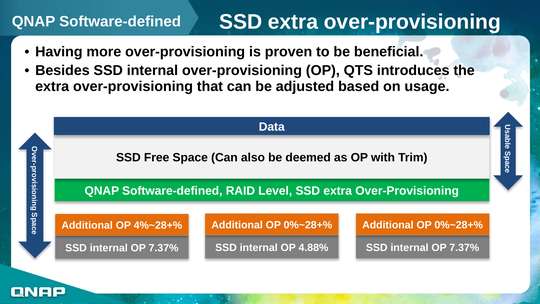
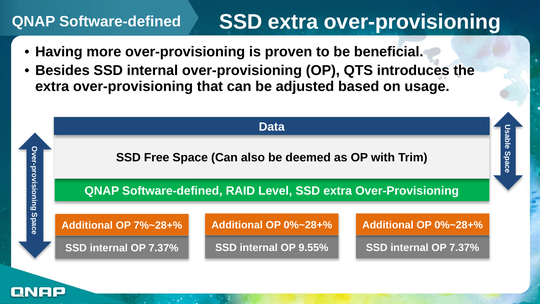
4%~28+%: 4%~28+% -> 7%~28+%
4.88%: 4.88% -> 9.55%
